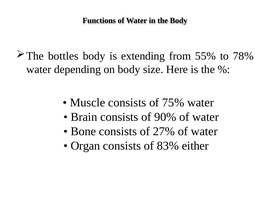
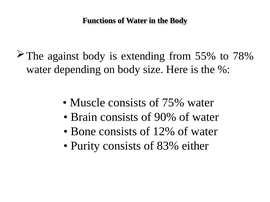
bottles: bottles -> against
27%: 27% -> 12%
Organ: Organ -> Purity
